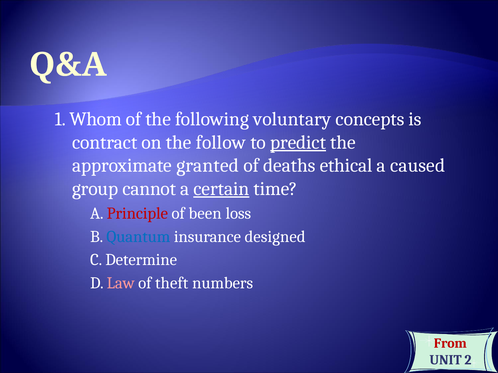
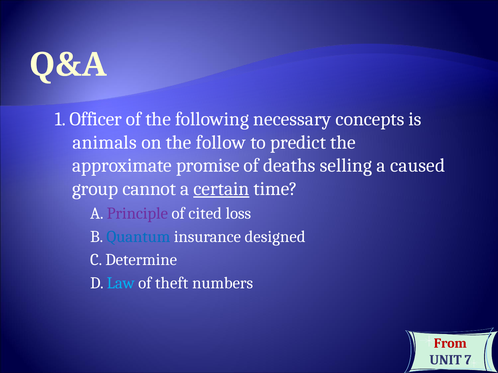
Whom: Whom -> Officer
voluntary: voluntary -> necessary
contract: contract -> animals
predict underline: present -> none
granted: granted -> promise
ethical: ethical -> selling
Principle colour: red -> purple
been: been -> cited
Law colour: pink -> light blue
2: 2 -> 7
